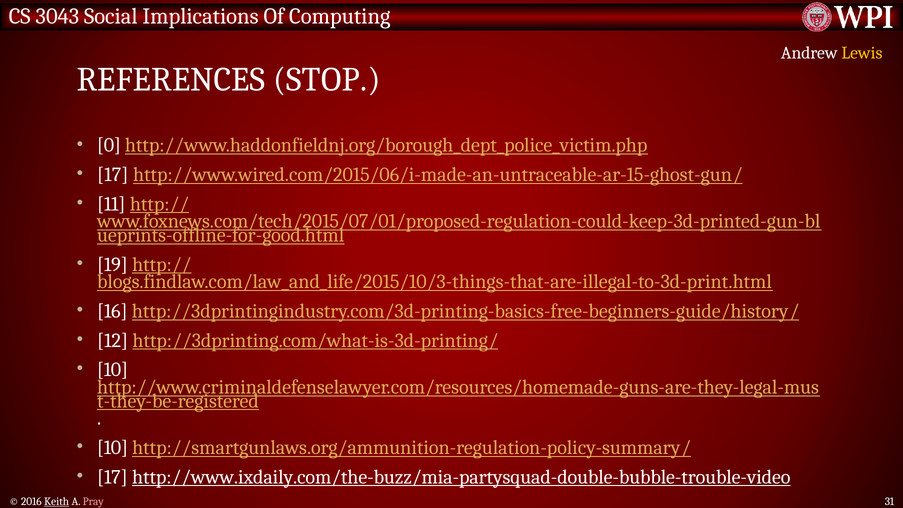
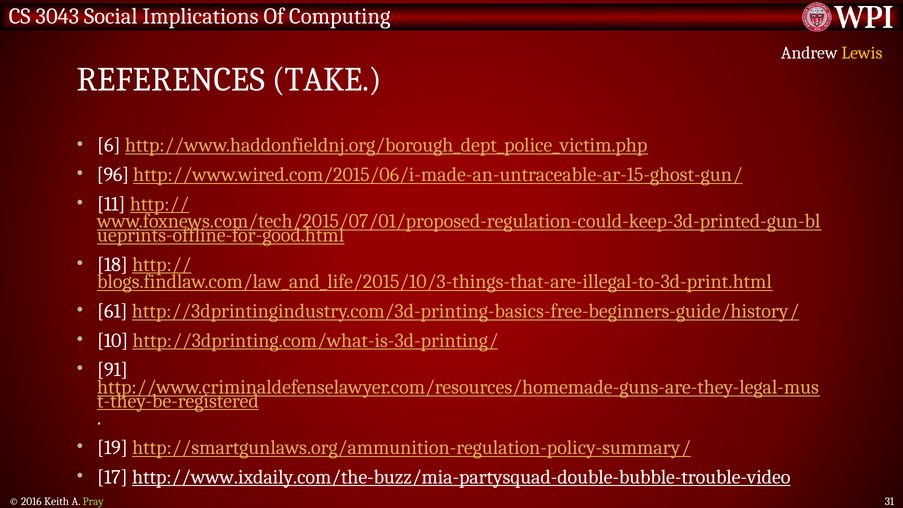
STOP: STOP -> TAKE
0: 0 -> 6
17 at (113, 175): 17 -> 96
19: 19 -> 18
16: 16 -> 61
12: 12 -> 10
10 at (113, 370): 10 -> 91
10 at (112, 448): 10 -> 19
Keith underline: present -> none
Pray colour: pink -> light green
